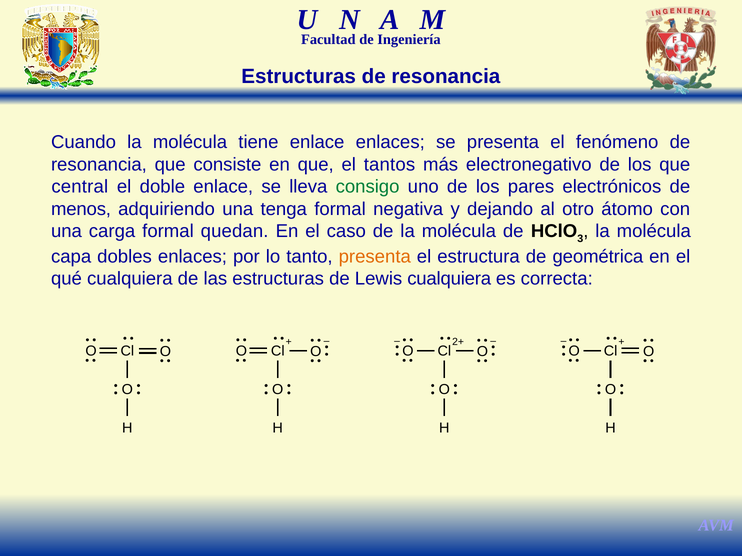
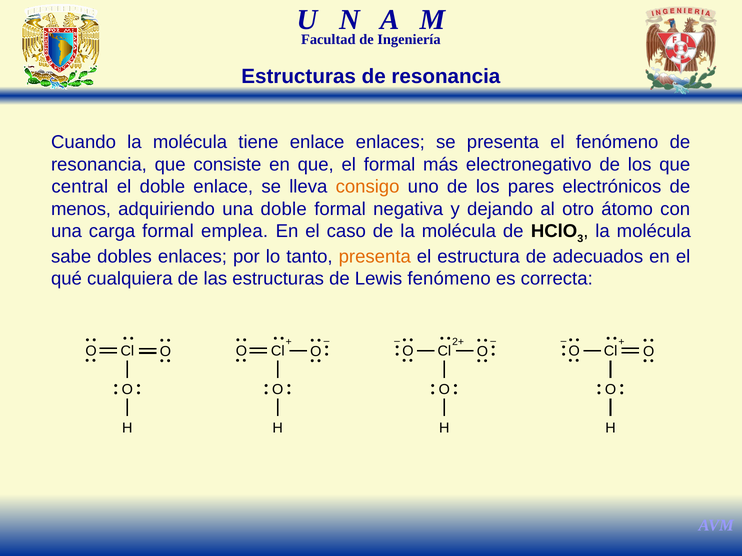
el tantos: tantos -> formal
consigo colour: green -> orange
una tenga: tenga -> doble
quedan: quedan -> emplea
capa: capa -> sabe
geométrica: geométrica -> adecuados
Lewis cualquiera: cualquiera -> fenómeno
